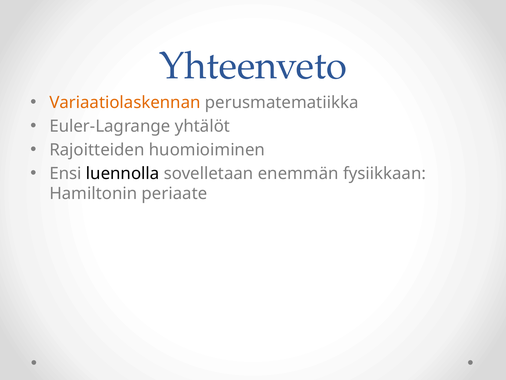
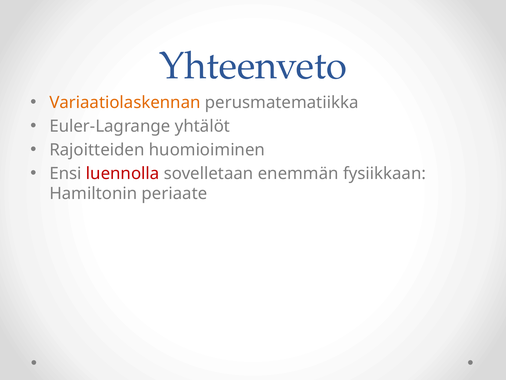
luennolla colour: black -> red
